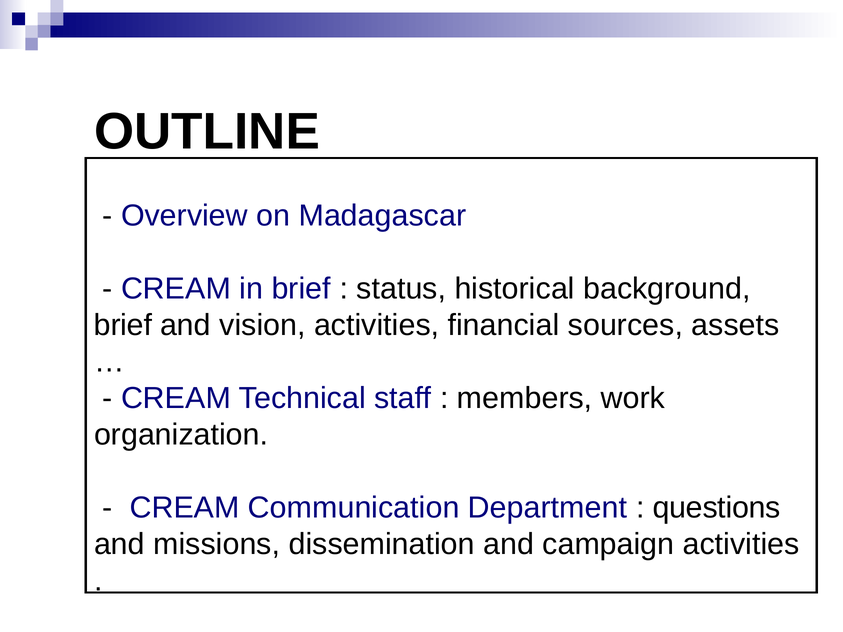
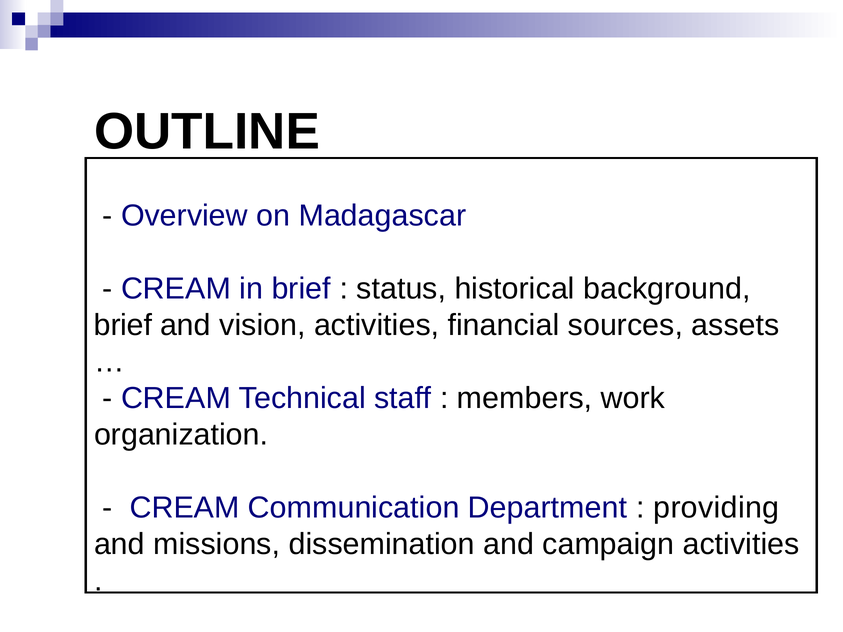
questions: questions -> providing
